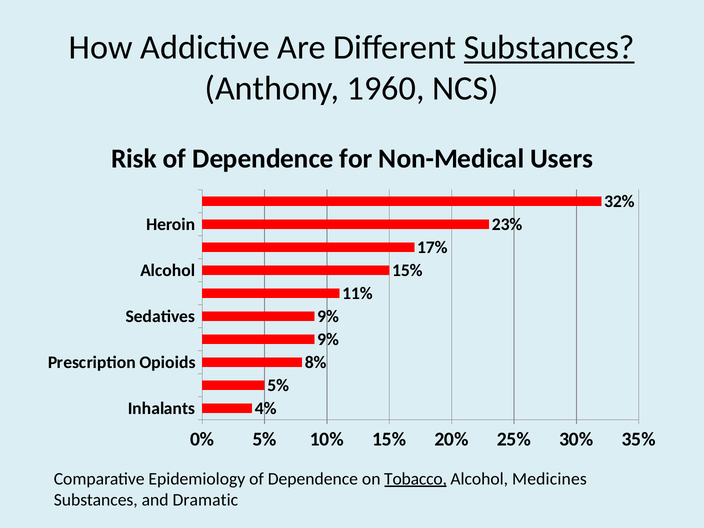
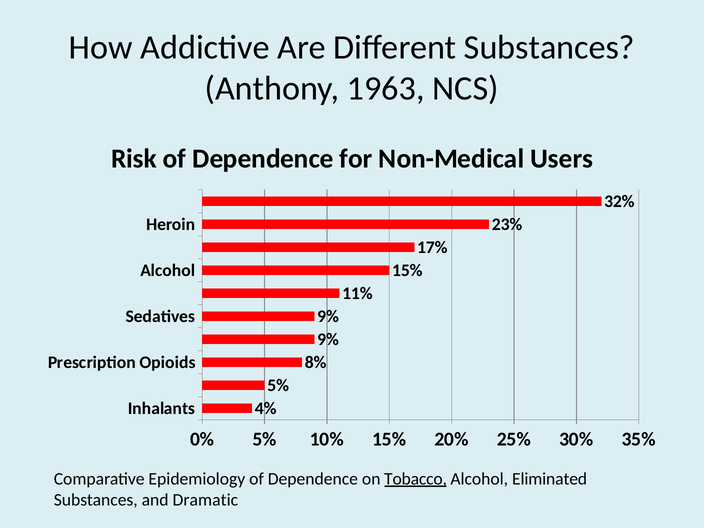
Substances at (549, 48) underline: present -> none
1960: 1960 -> 1963
Medicines: Medicines -> Eliminated
